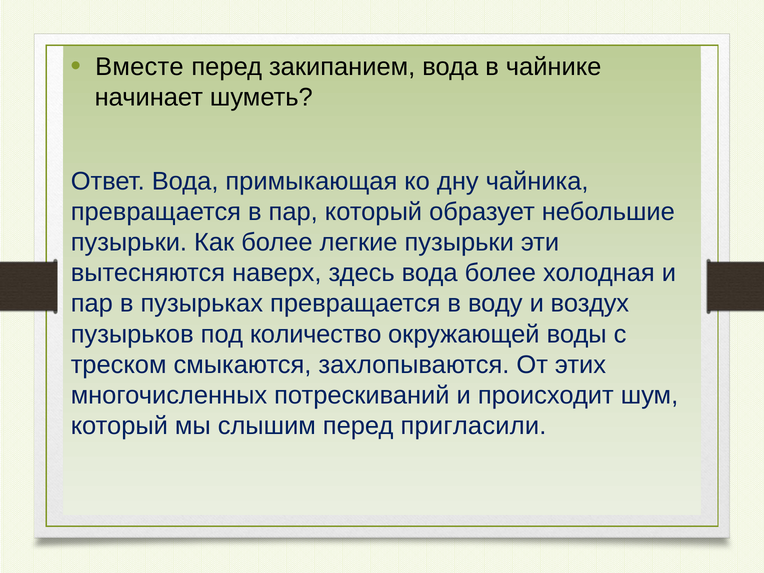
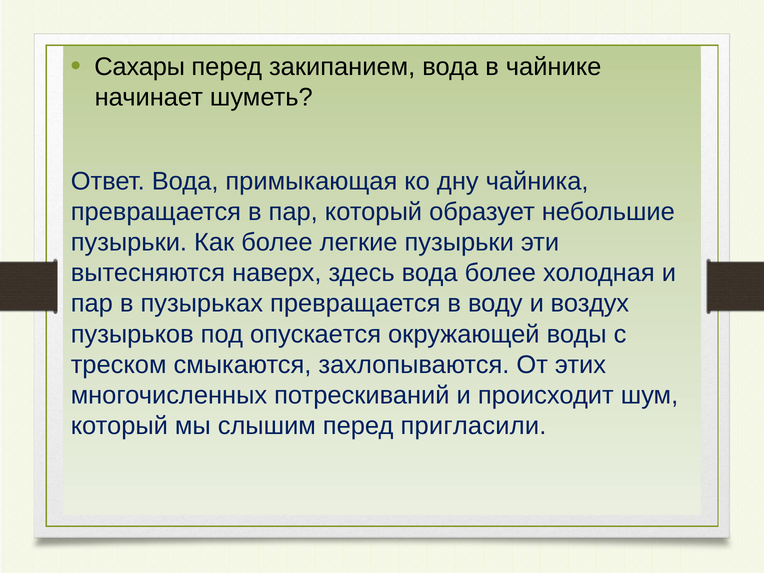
Вместе: Вместе -> Сахары
количество: количество -> опускается
